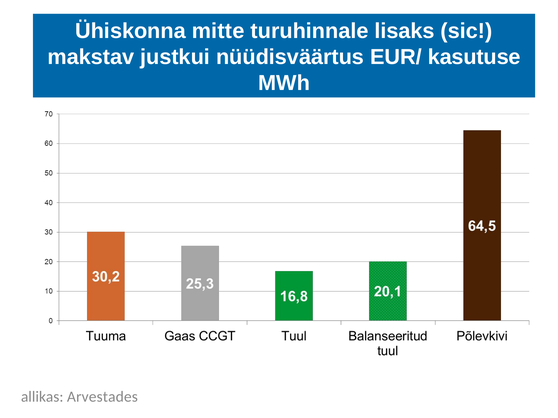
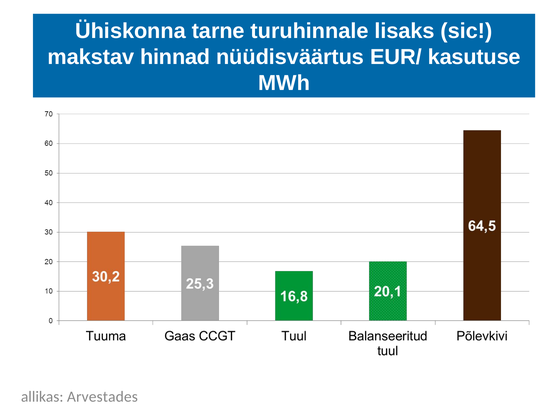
mitte: mitte -> tarne
justkui: justkui -> hinnad
